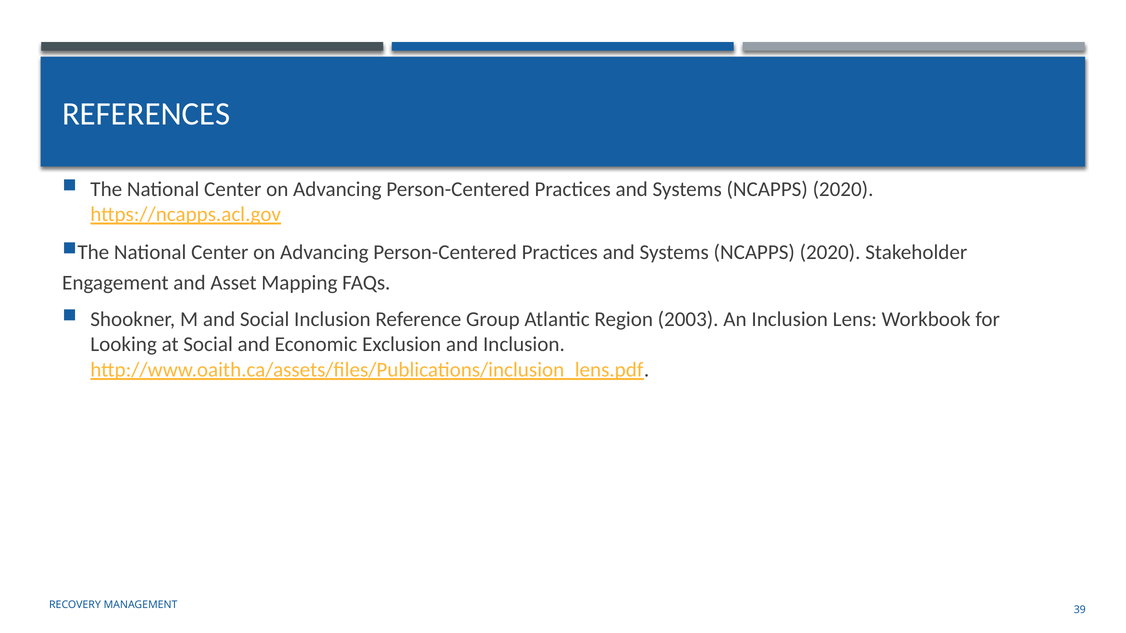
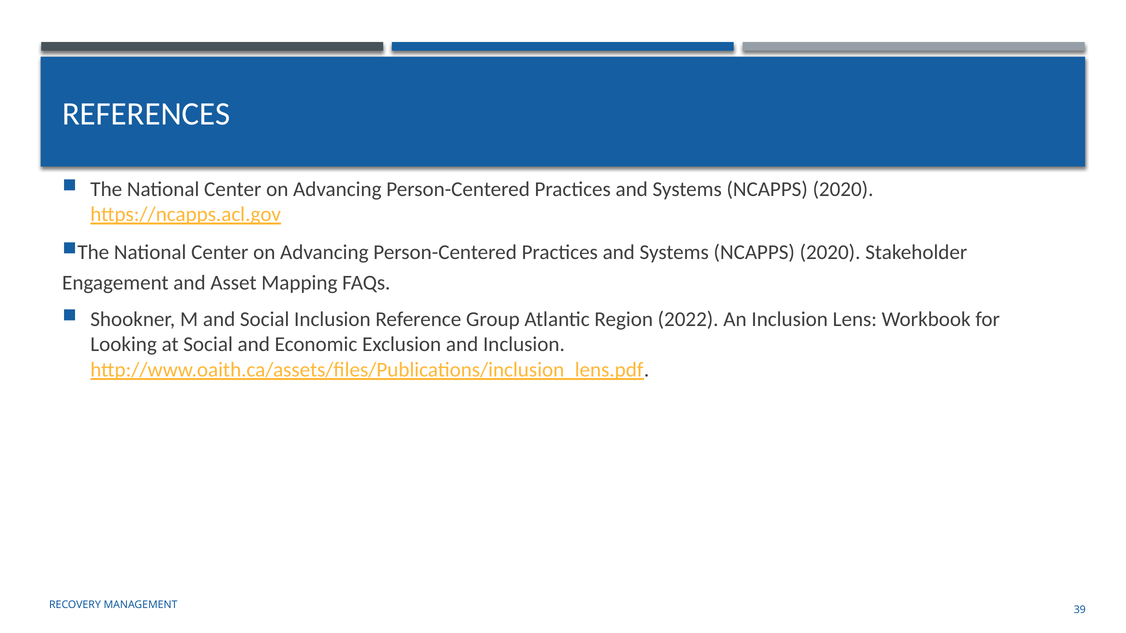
2003: 2003 -> 2022
